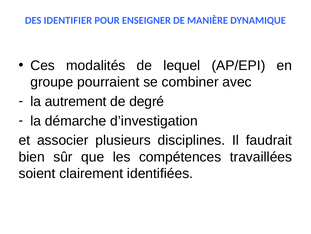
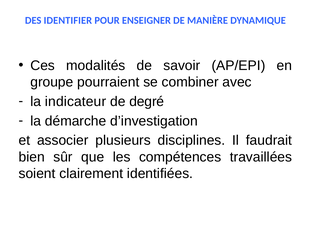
lequel: lequel -> savoir
autrement: autrement -> indicateur
